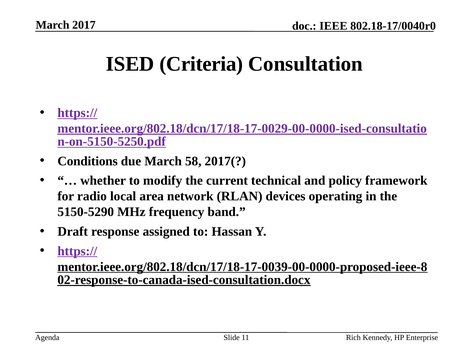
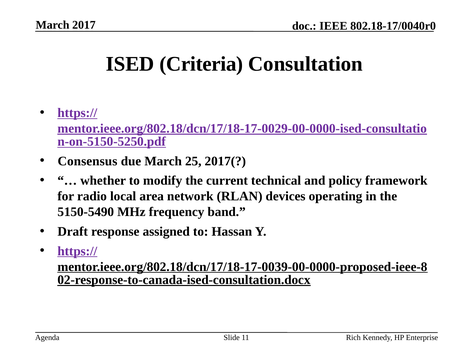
Conditions: Conditions -> Consensus
58: 58 -> 25
5150-5290: 5150-5290 -> 5150-5490
